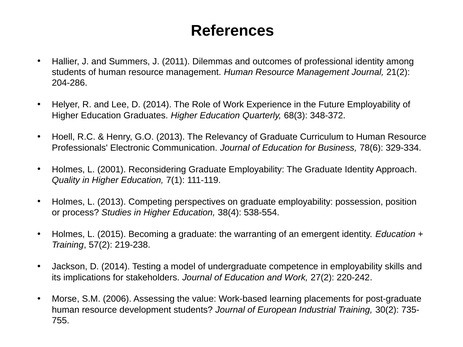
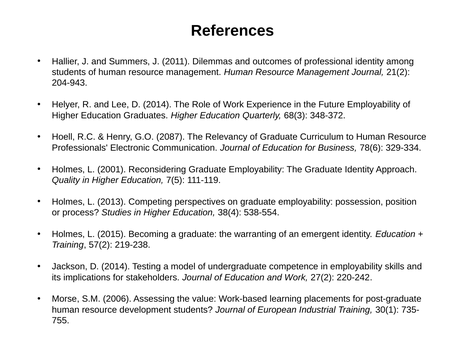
204-286: 204-286 -> 204-943
G.O 2013: 2013 -> 2087
7(1: 7(1 -> 7(5
30(2: 30(2 -> 30(1
